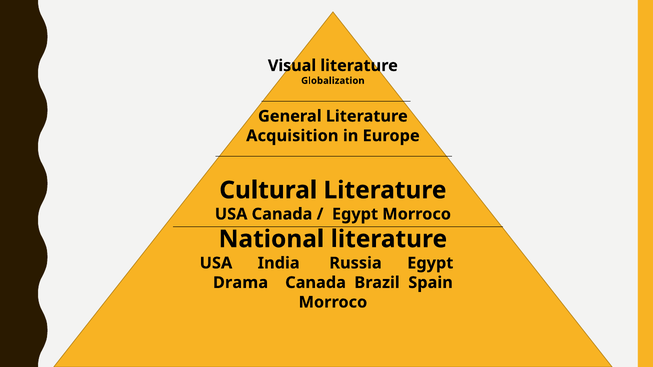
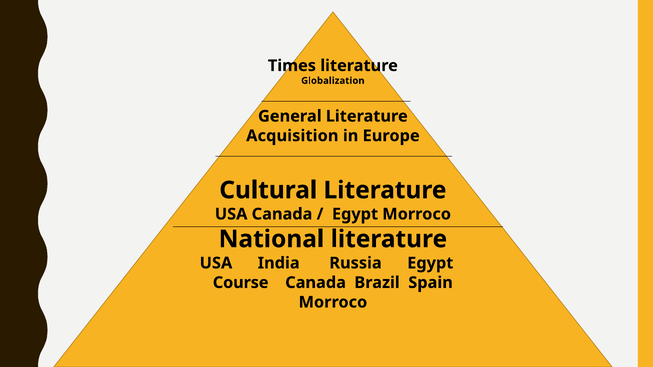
Visual: Visual -> Times
Drama: Drama -> Course
